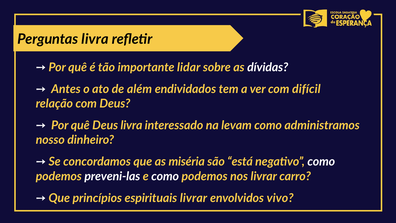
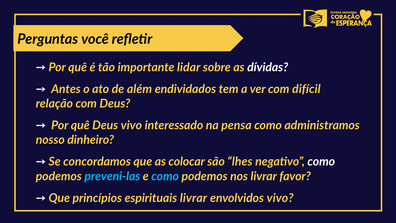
Perguntas livra: livra -> você
Deus livra: livra -> vivo
levam: levam -> pensa
miséria: miséria -> colocar
está: está -> lhes
preveni-las colour: white -> light blue
como at (165, 176) colour: white -> light blue
carro: carro -> favor
